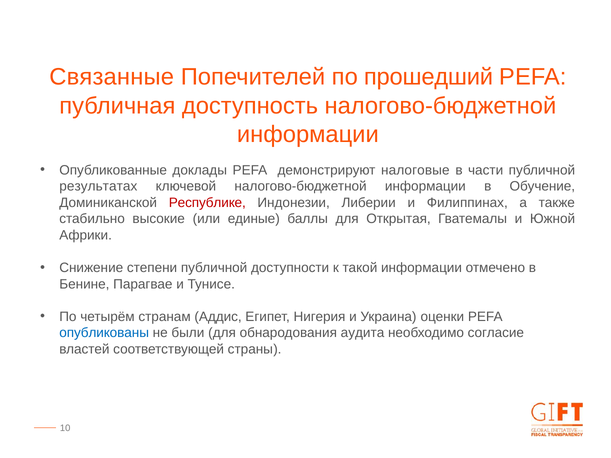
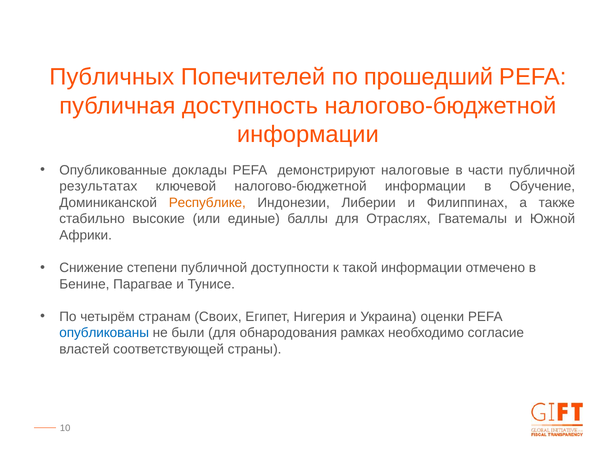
Связанные: Связанные -> Публичных
Республике colour: red -> orange
Открытая: Открытая -> Отраслях
Аддис: Аддис -> Своих
аудита: аудита -> рамках
